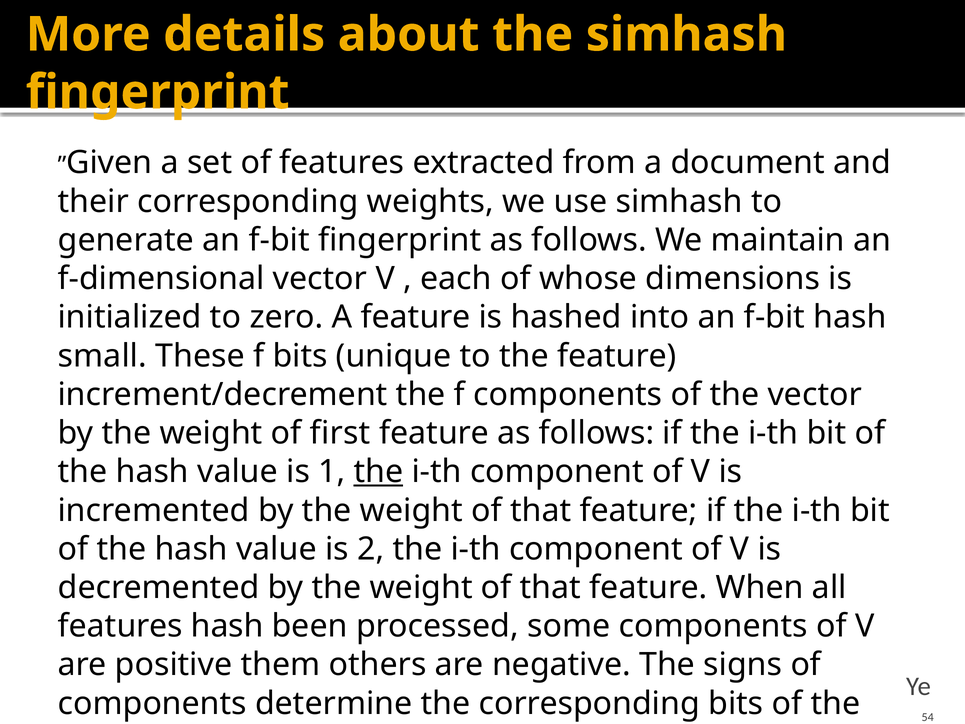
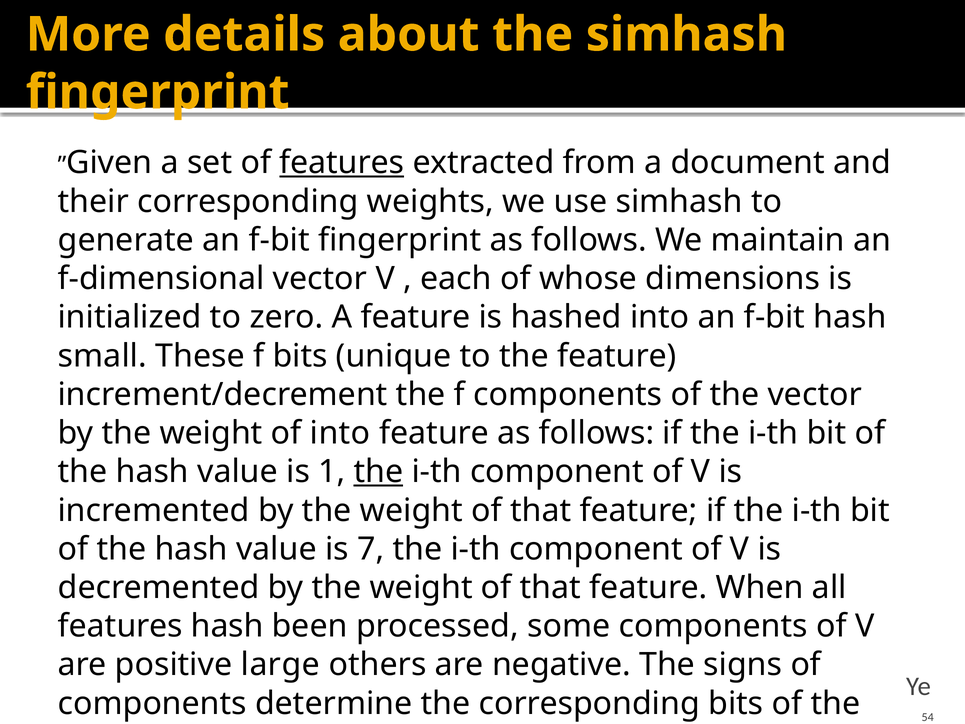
features at (342, 163) underline: none -> present
of first: first -> into
2: 2 -> 7
them: them -> large
